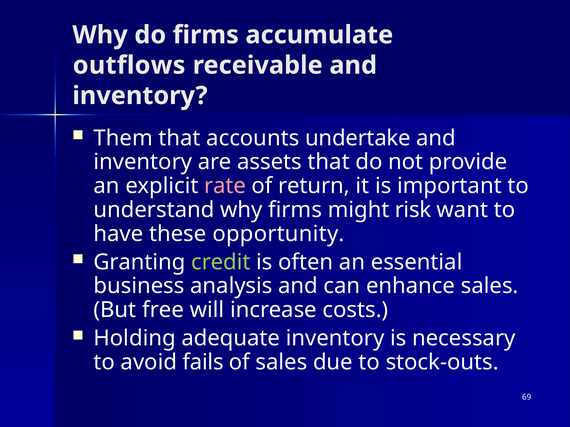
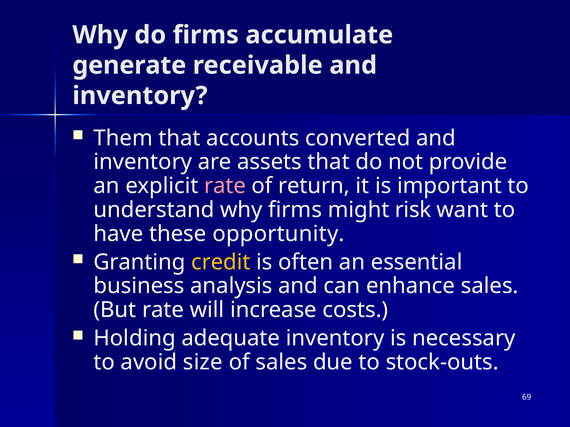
outflows: outflows -> generate
undertake: undertake -> converted
credit colour: light green -> yellow
But free: free -> rate
fails: fails -> size
